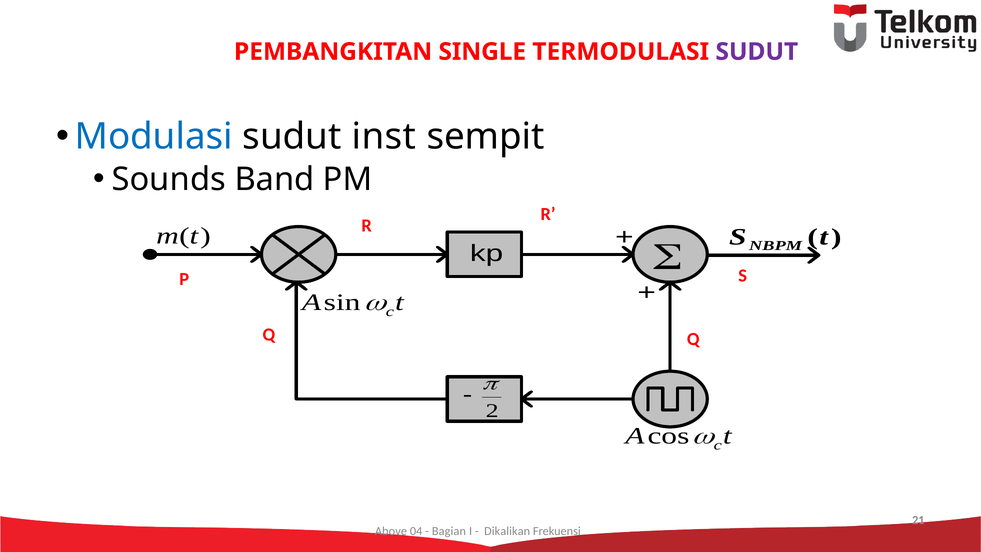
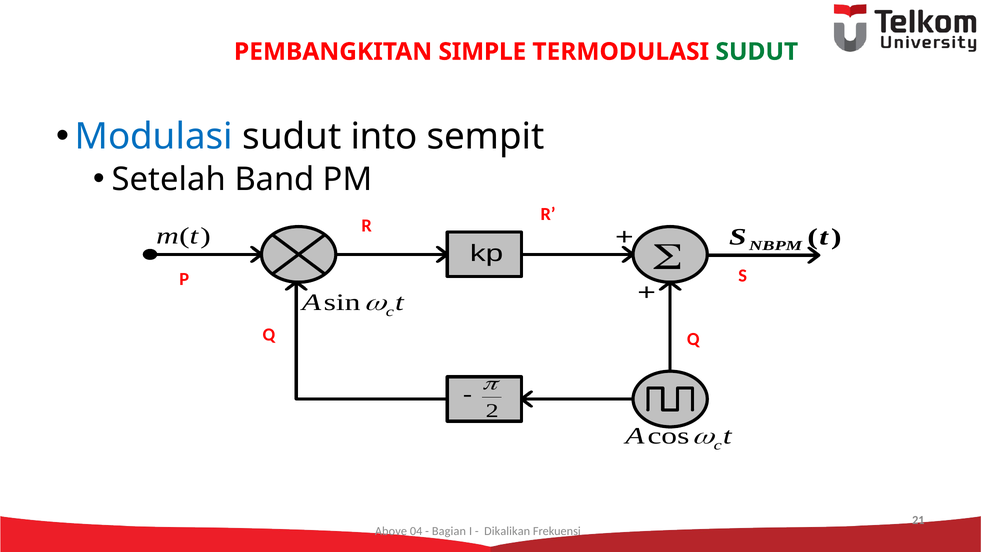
SINGLE: SINGLE -> SIMPLE
SUDUT at (757, 52) colour: purple -> green
inst: inst -> into
Sounds: Sounds -> Setelah
